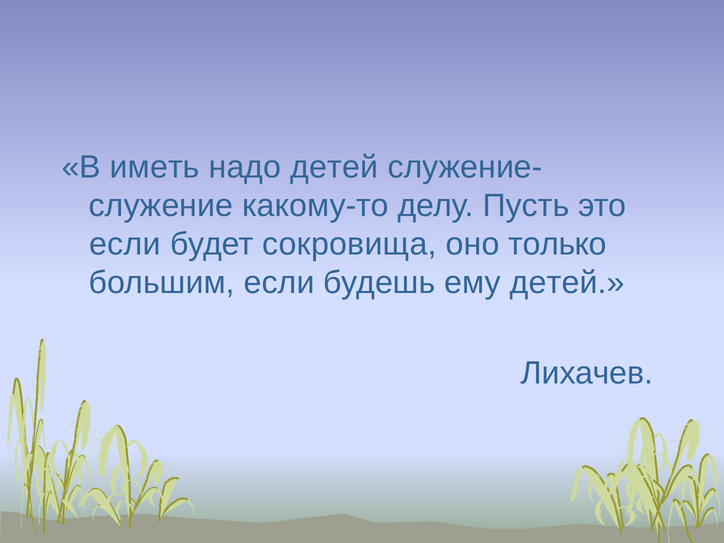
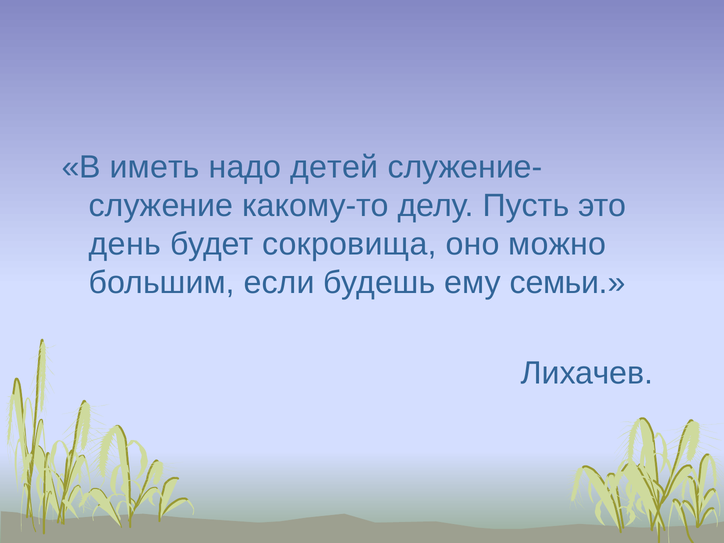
если at (125, 244): если -> день
только: только -> можно
ему детей: детей -> семьи
